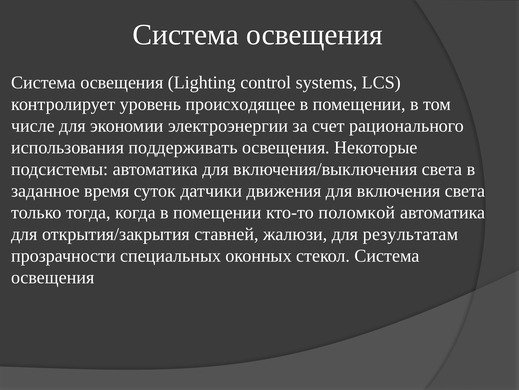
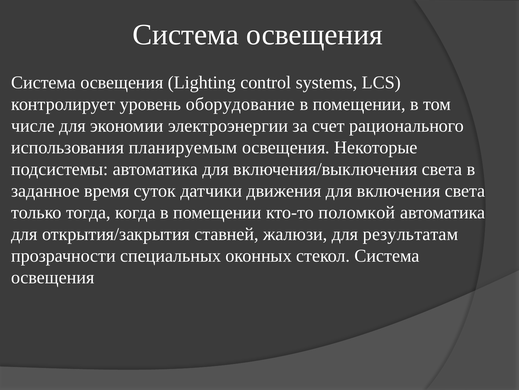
происходящее: происходящее -> оборудование
поддерживать: поддерживать -> планируемым
